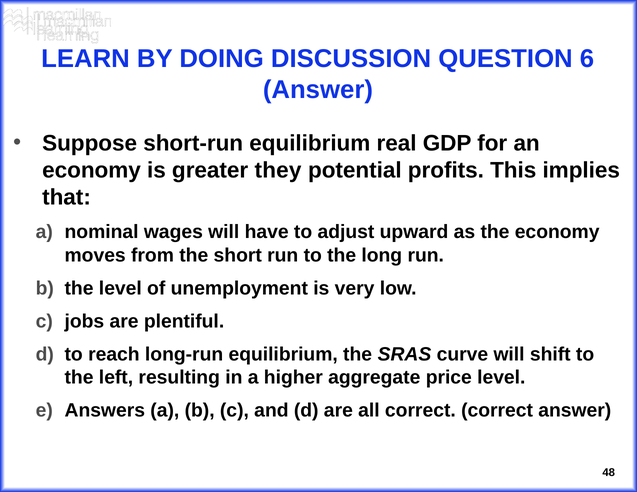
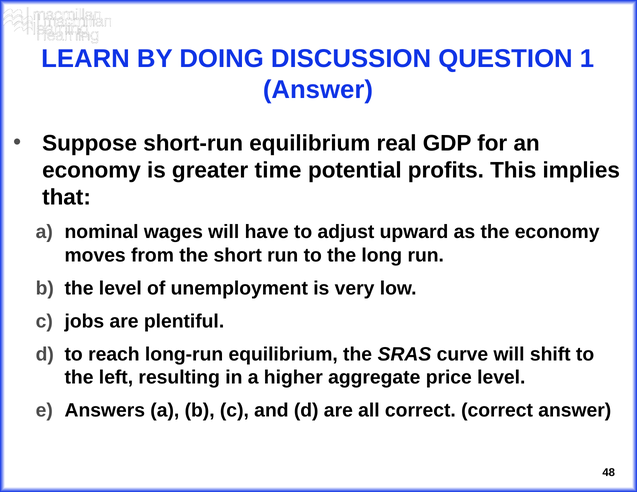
6: 6 -> 1
they: they -> time
